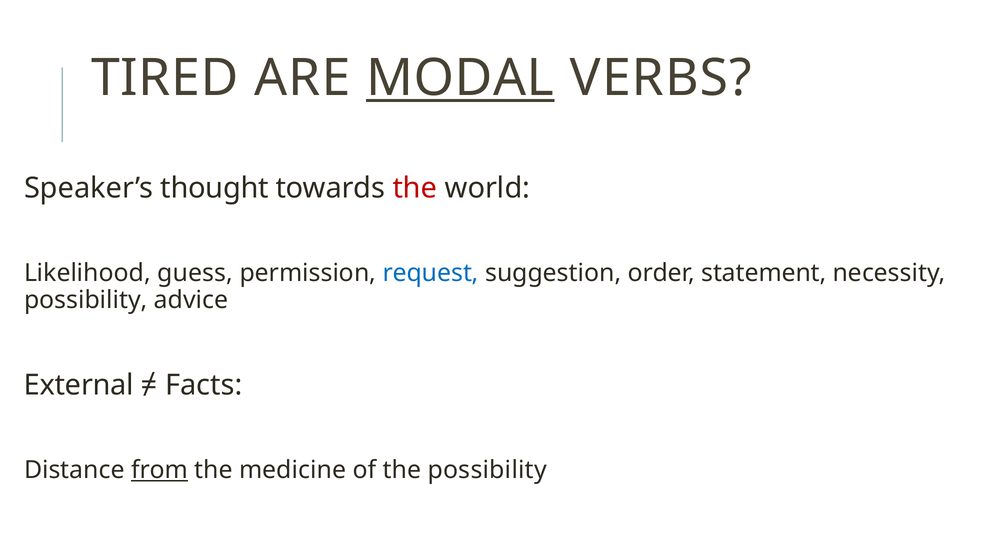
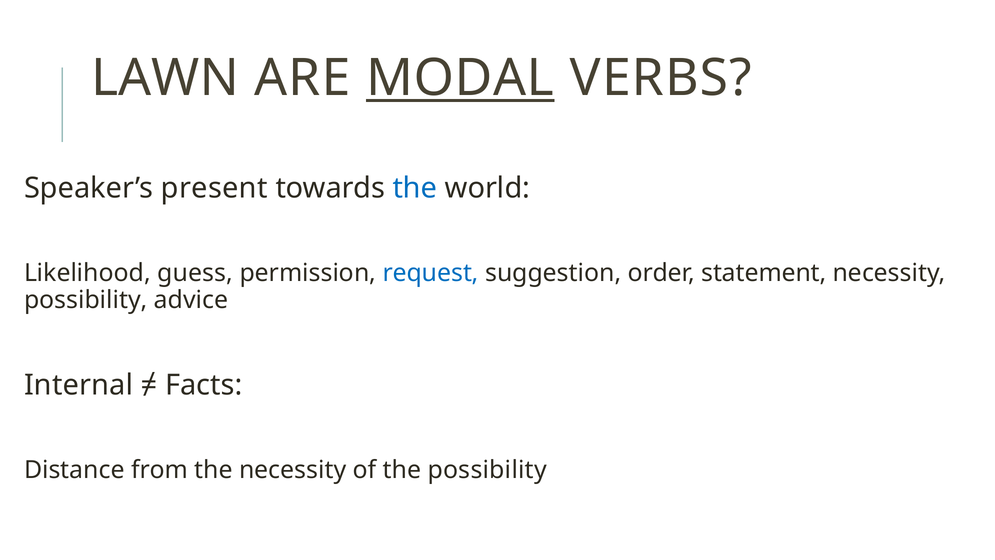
TIRED: TIRED -> LAWN
thought: thought -> present
the at (415, 188) colour: red -> blue
External: External -> Internal
from underline: present -> none
the medicine: medicine -> necessity
